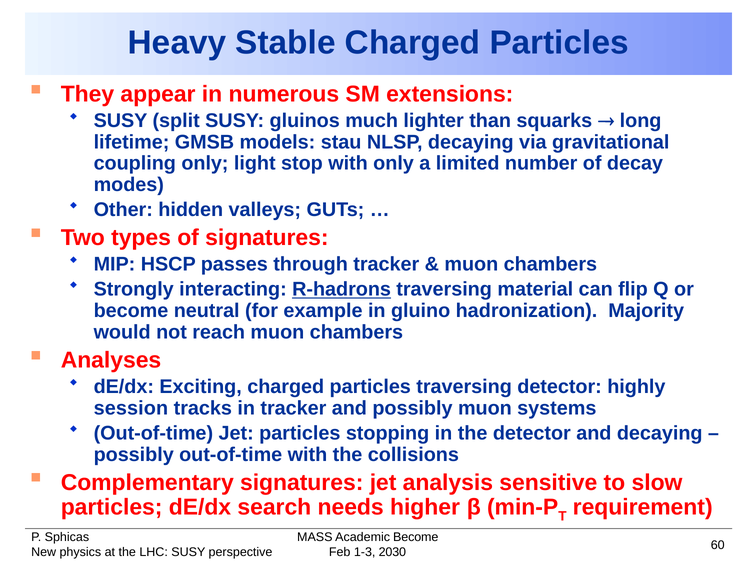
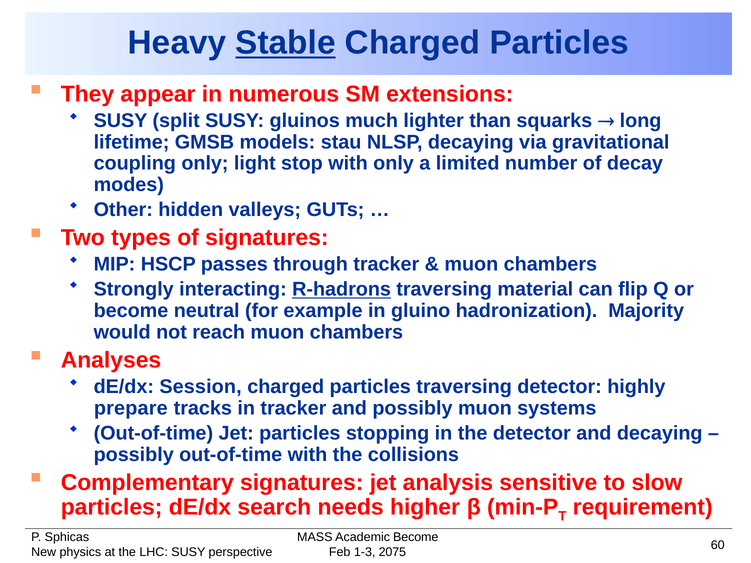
Stable underline: none -> present
Exciting: Exciting -> Session
session: session -> prepare
2030: 2030 -> 2075
